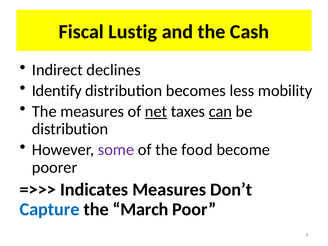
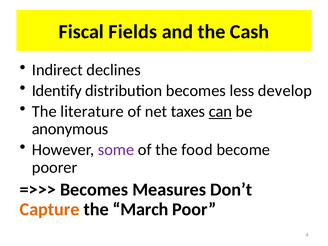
Lustig: Lustig -> Fields
mobility: mobility -> develop
The measures: measures -> literature
net underline: present -> none
distribution at (70, 129): distribution -> anonymous
Indicates at (94, 190): Indicates -> Becomes
Capture colour: blue -> orange
